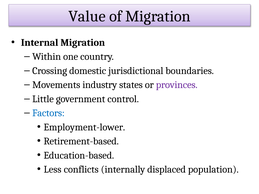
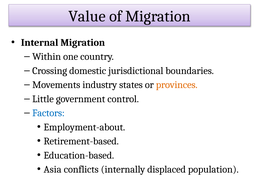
provinces colour: purple -> orange
Employment-lower: Employment-lower -> Employment-about
Less: Less -> Asia
